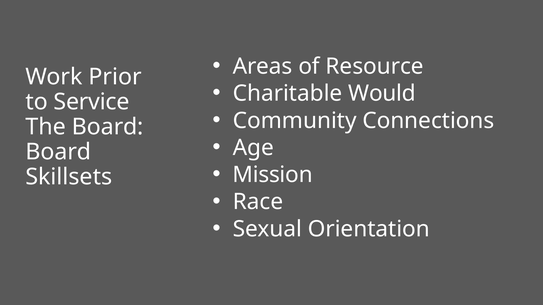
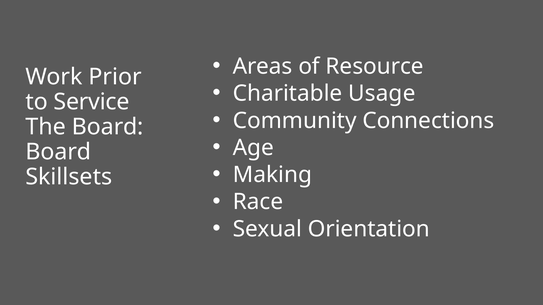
Would: Would -> Usage
Mission: Mission -> Making
